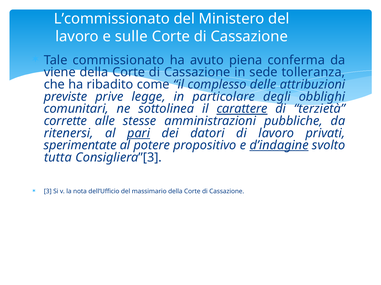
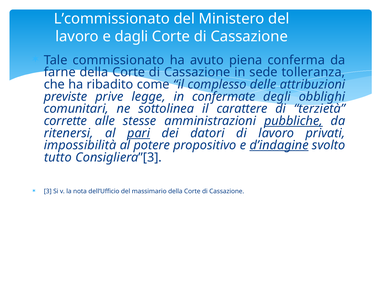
sulle: sulle -> dagli
viene: viene -> farne
particolare: particolare -> confermate
carattere underline: present -> none
pubbliche underline: none -> present
sperimentate: sperimentate -> impossibilità
tutta: tutta -> tutto
